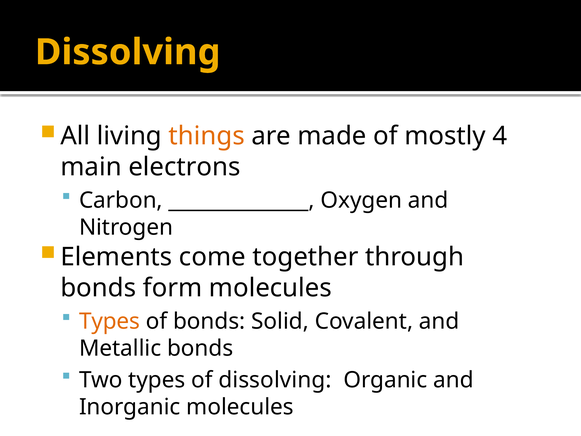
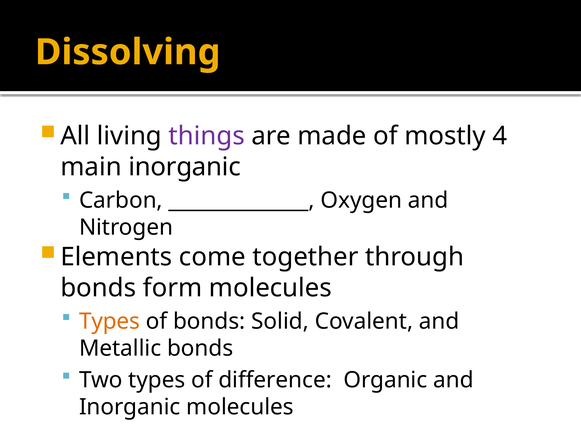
things colour: orange -> purple
main electrons: electrons -> inorganic
of dissolving: dissolving -> difference
